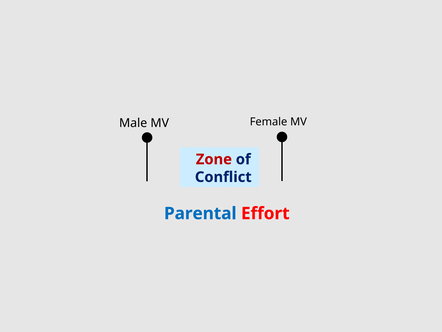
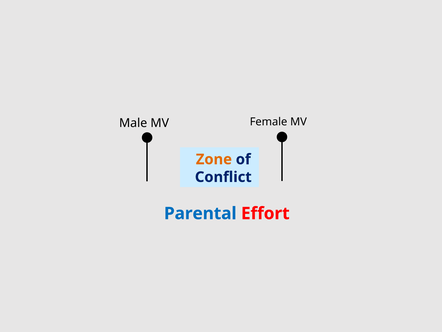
Zone colour: red -> orange
